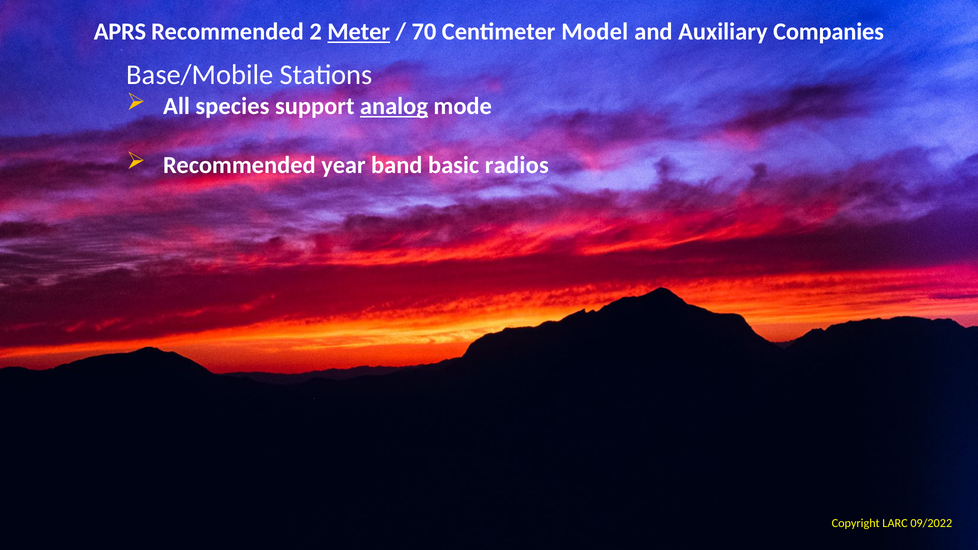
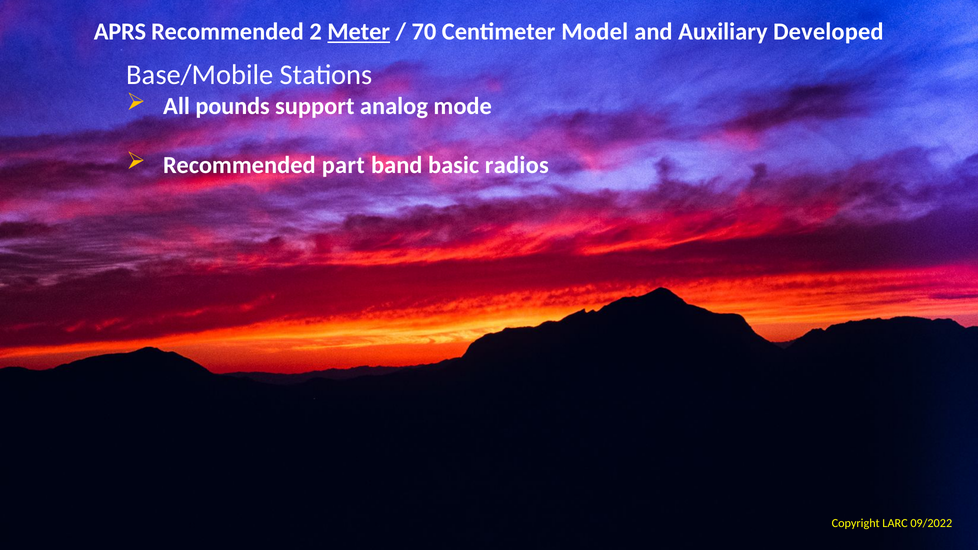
Companies: Companies -> Developed
species: species -> pounds
analog underline: present -> none
year: year -> part
